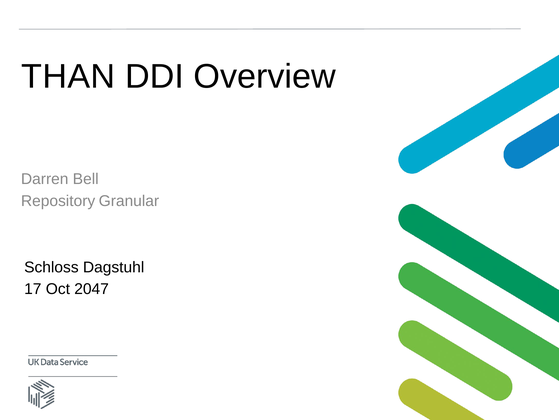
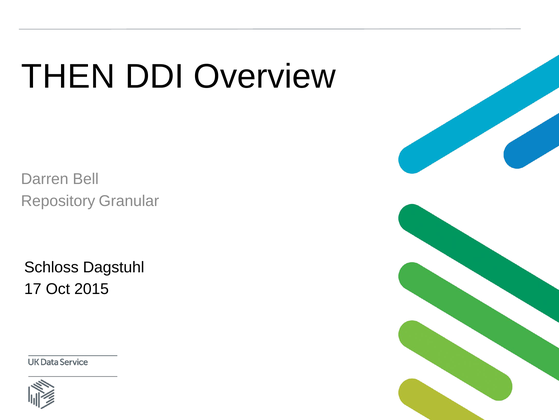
THAN: THAN -> THEN
2047: 2047 -> 2015
